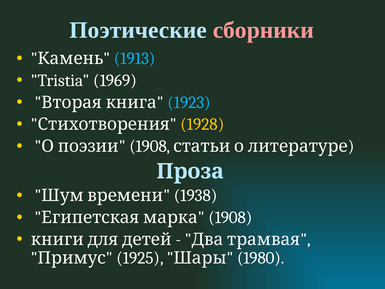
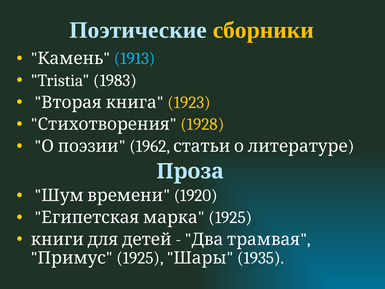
сборники colour: pink -> yellow
1969: 1969 -> 1983
1923 colour: light blue -> yellow
1908 at (150, 146): 1908 -> 1962
1938: 1938 -> 1920
1908 at (230, 217): 1908 -> 1925
1980: 1980 -> 1935
